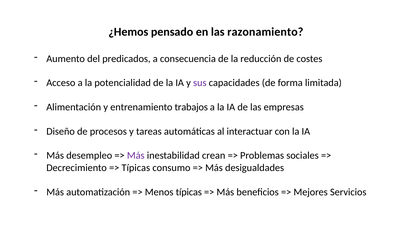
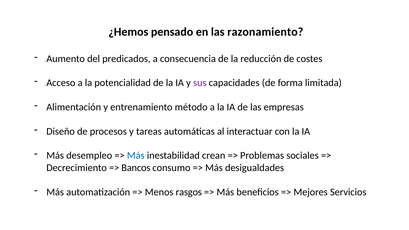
trabajos: trabajos -> método
Más at (136, 156) colour: purple -> blue
Típicas at (136, 168): Típicas -> Bancos
Menos típicas: típicas -> rasgos
